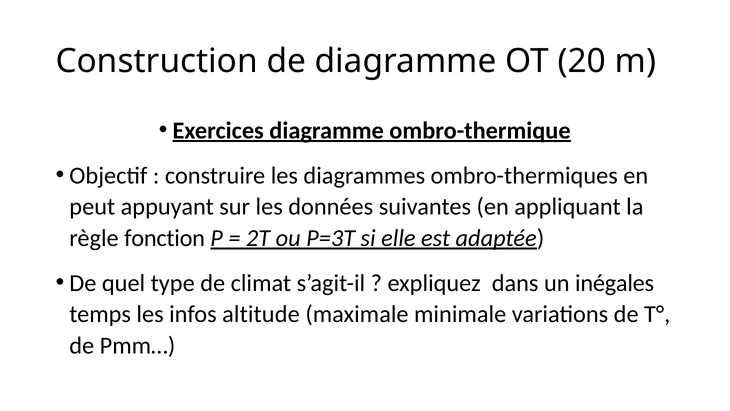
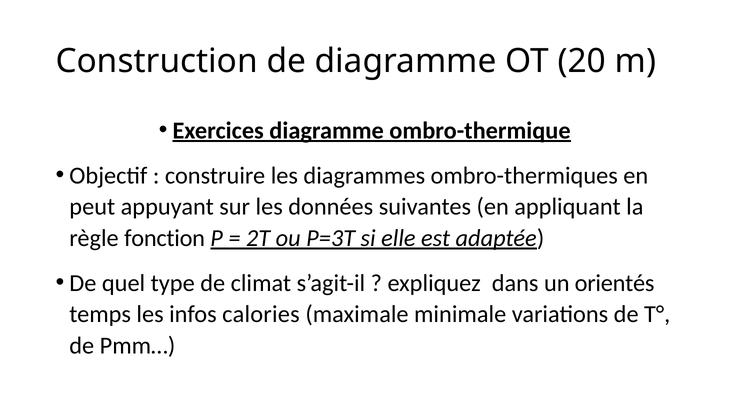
inégales: inégales -> orientés
altitude: altitude -> calories
